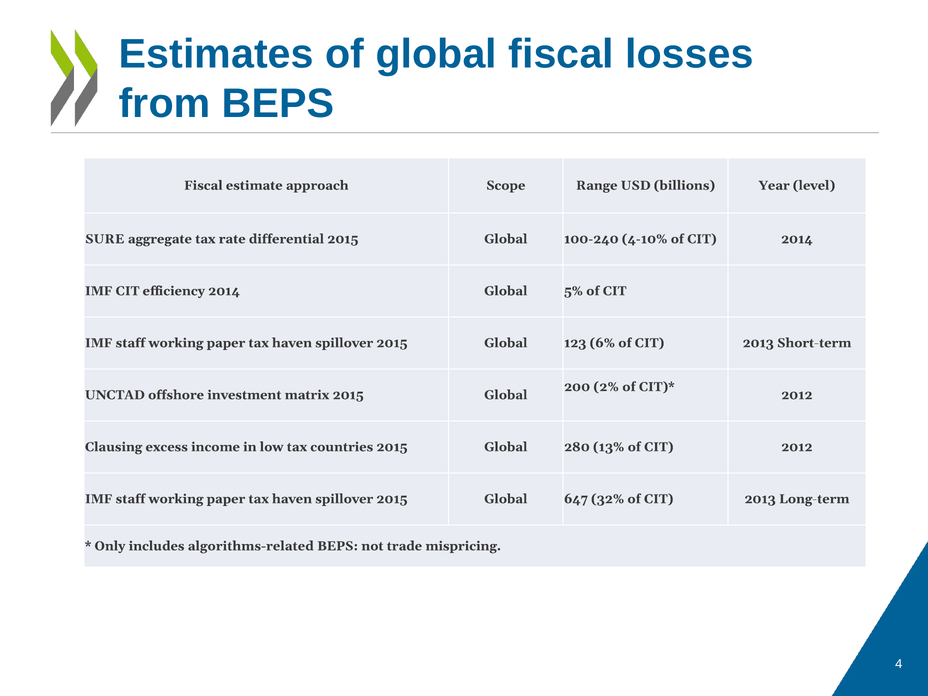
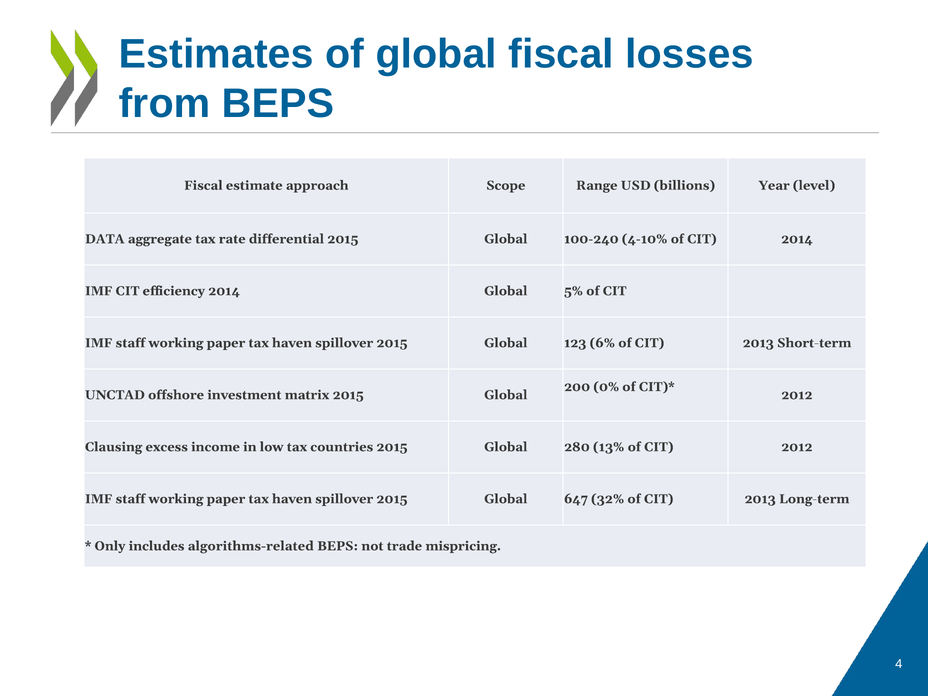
SURE: SURE -> DATA
2%: 2% -> 0%
